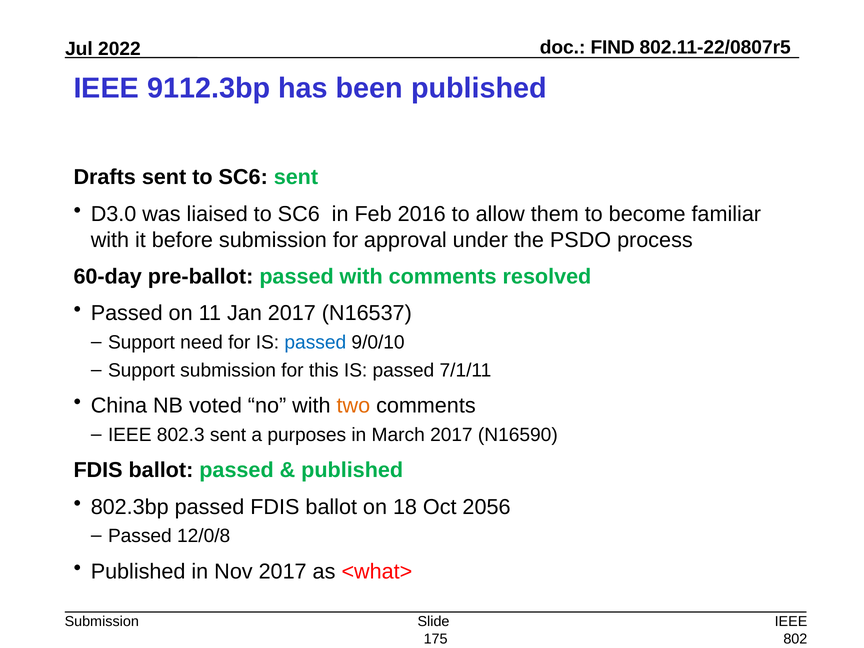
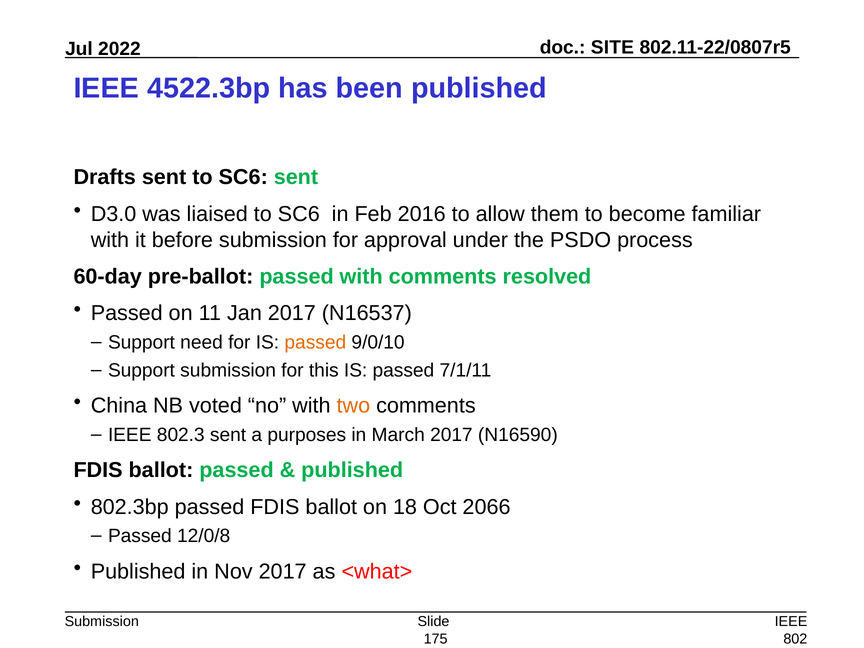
FIND: FIND -> SITE
9112.3bp: 9112.3bp -> 4522.3bp
passed at (315, 342) colour: blue -> orange
2056: 2056 -> 2066
